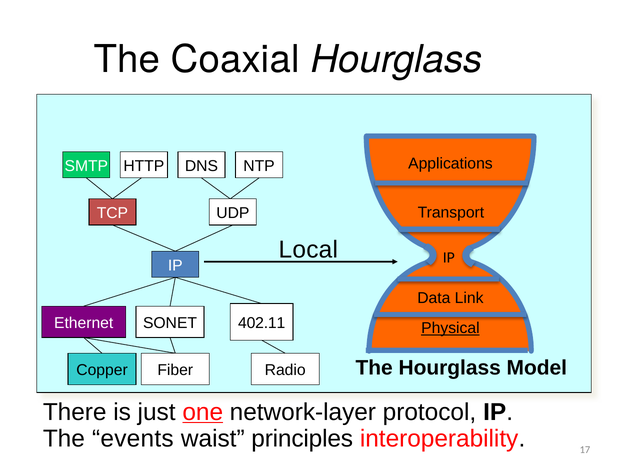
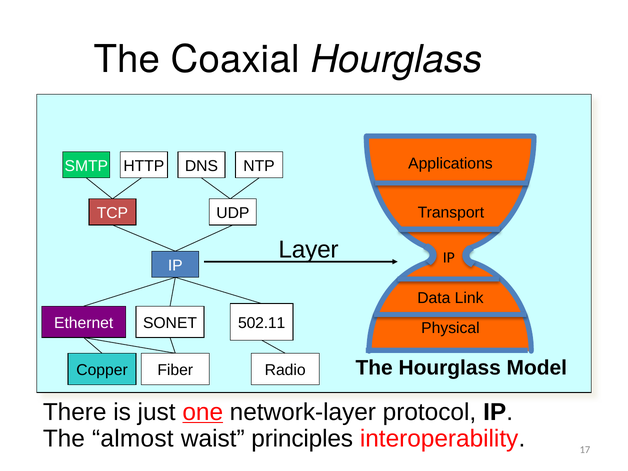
Local: Local -> Layer
402.11: 402.11 -> 502.11
Physical underline: present -> none
events: events -> almost
